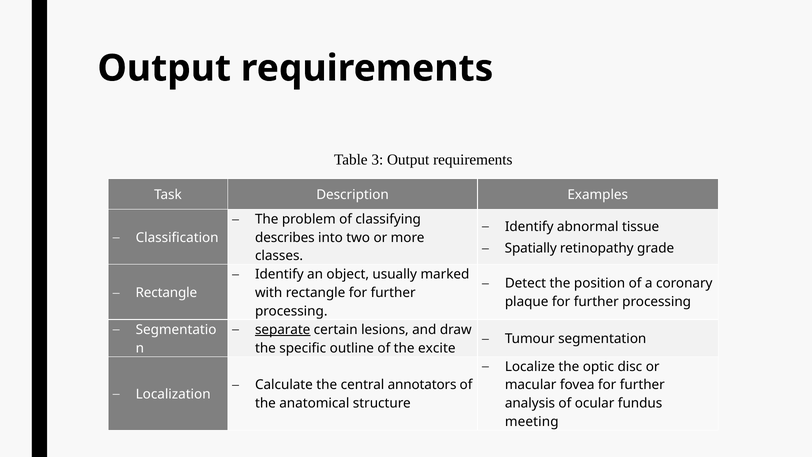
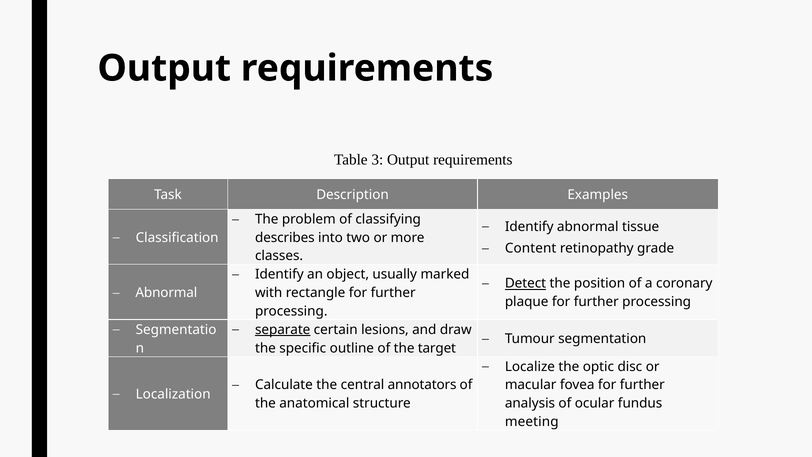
Spatially: Spatially -> Content
Detect underline: none -> present
Rectangle at (166, 293): Rectangle -> Abnormal
excite: excite -> target
